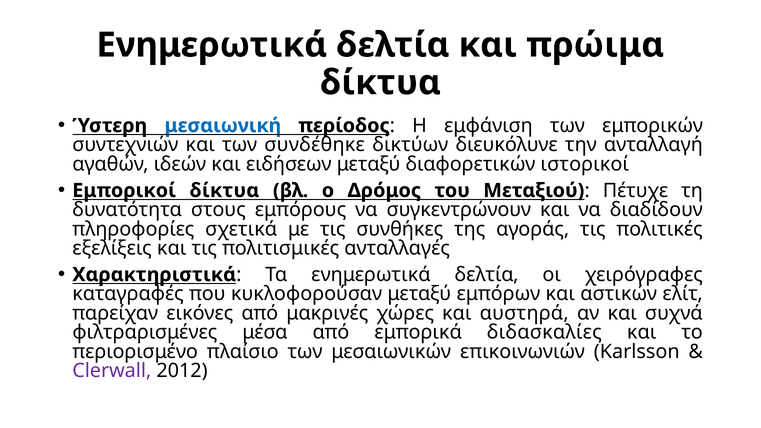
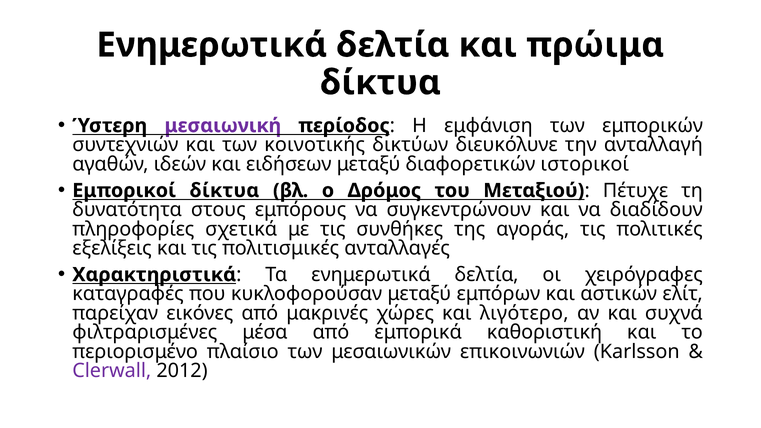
μεσαιωνική colour: blue -> purple
συνδέθηκε: συνδέθηκε -> κοινοτικής
αυστηρά: αυστηρά -> λιγότερο
διδασκαλίες: διδασκαλίες -> καθοριστική
